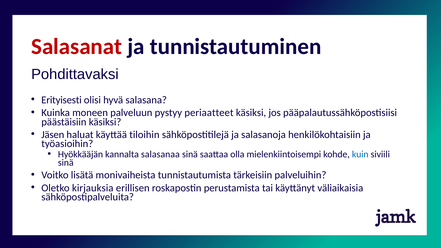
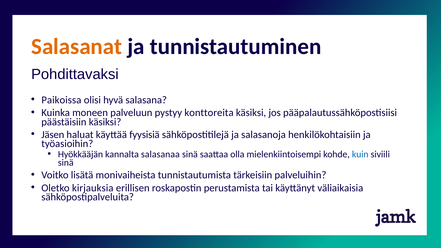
Salasanat colour: red -> orange
Erityisesti: Erityisesti -> Paikoissa
periaatteet: periaatteet -> konttoreita
tiloihin: tiloihin -> fyysisiä
